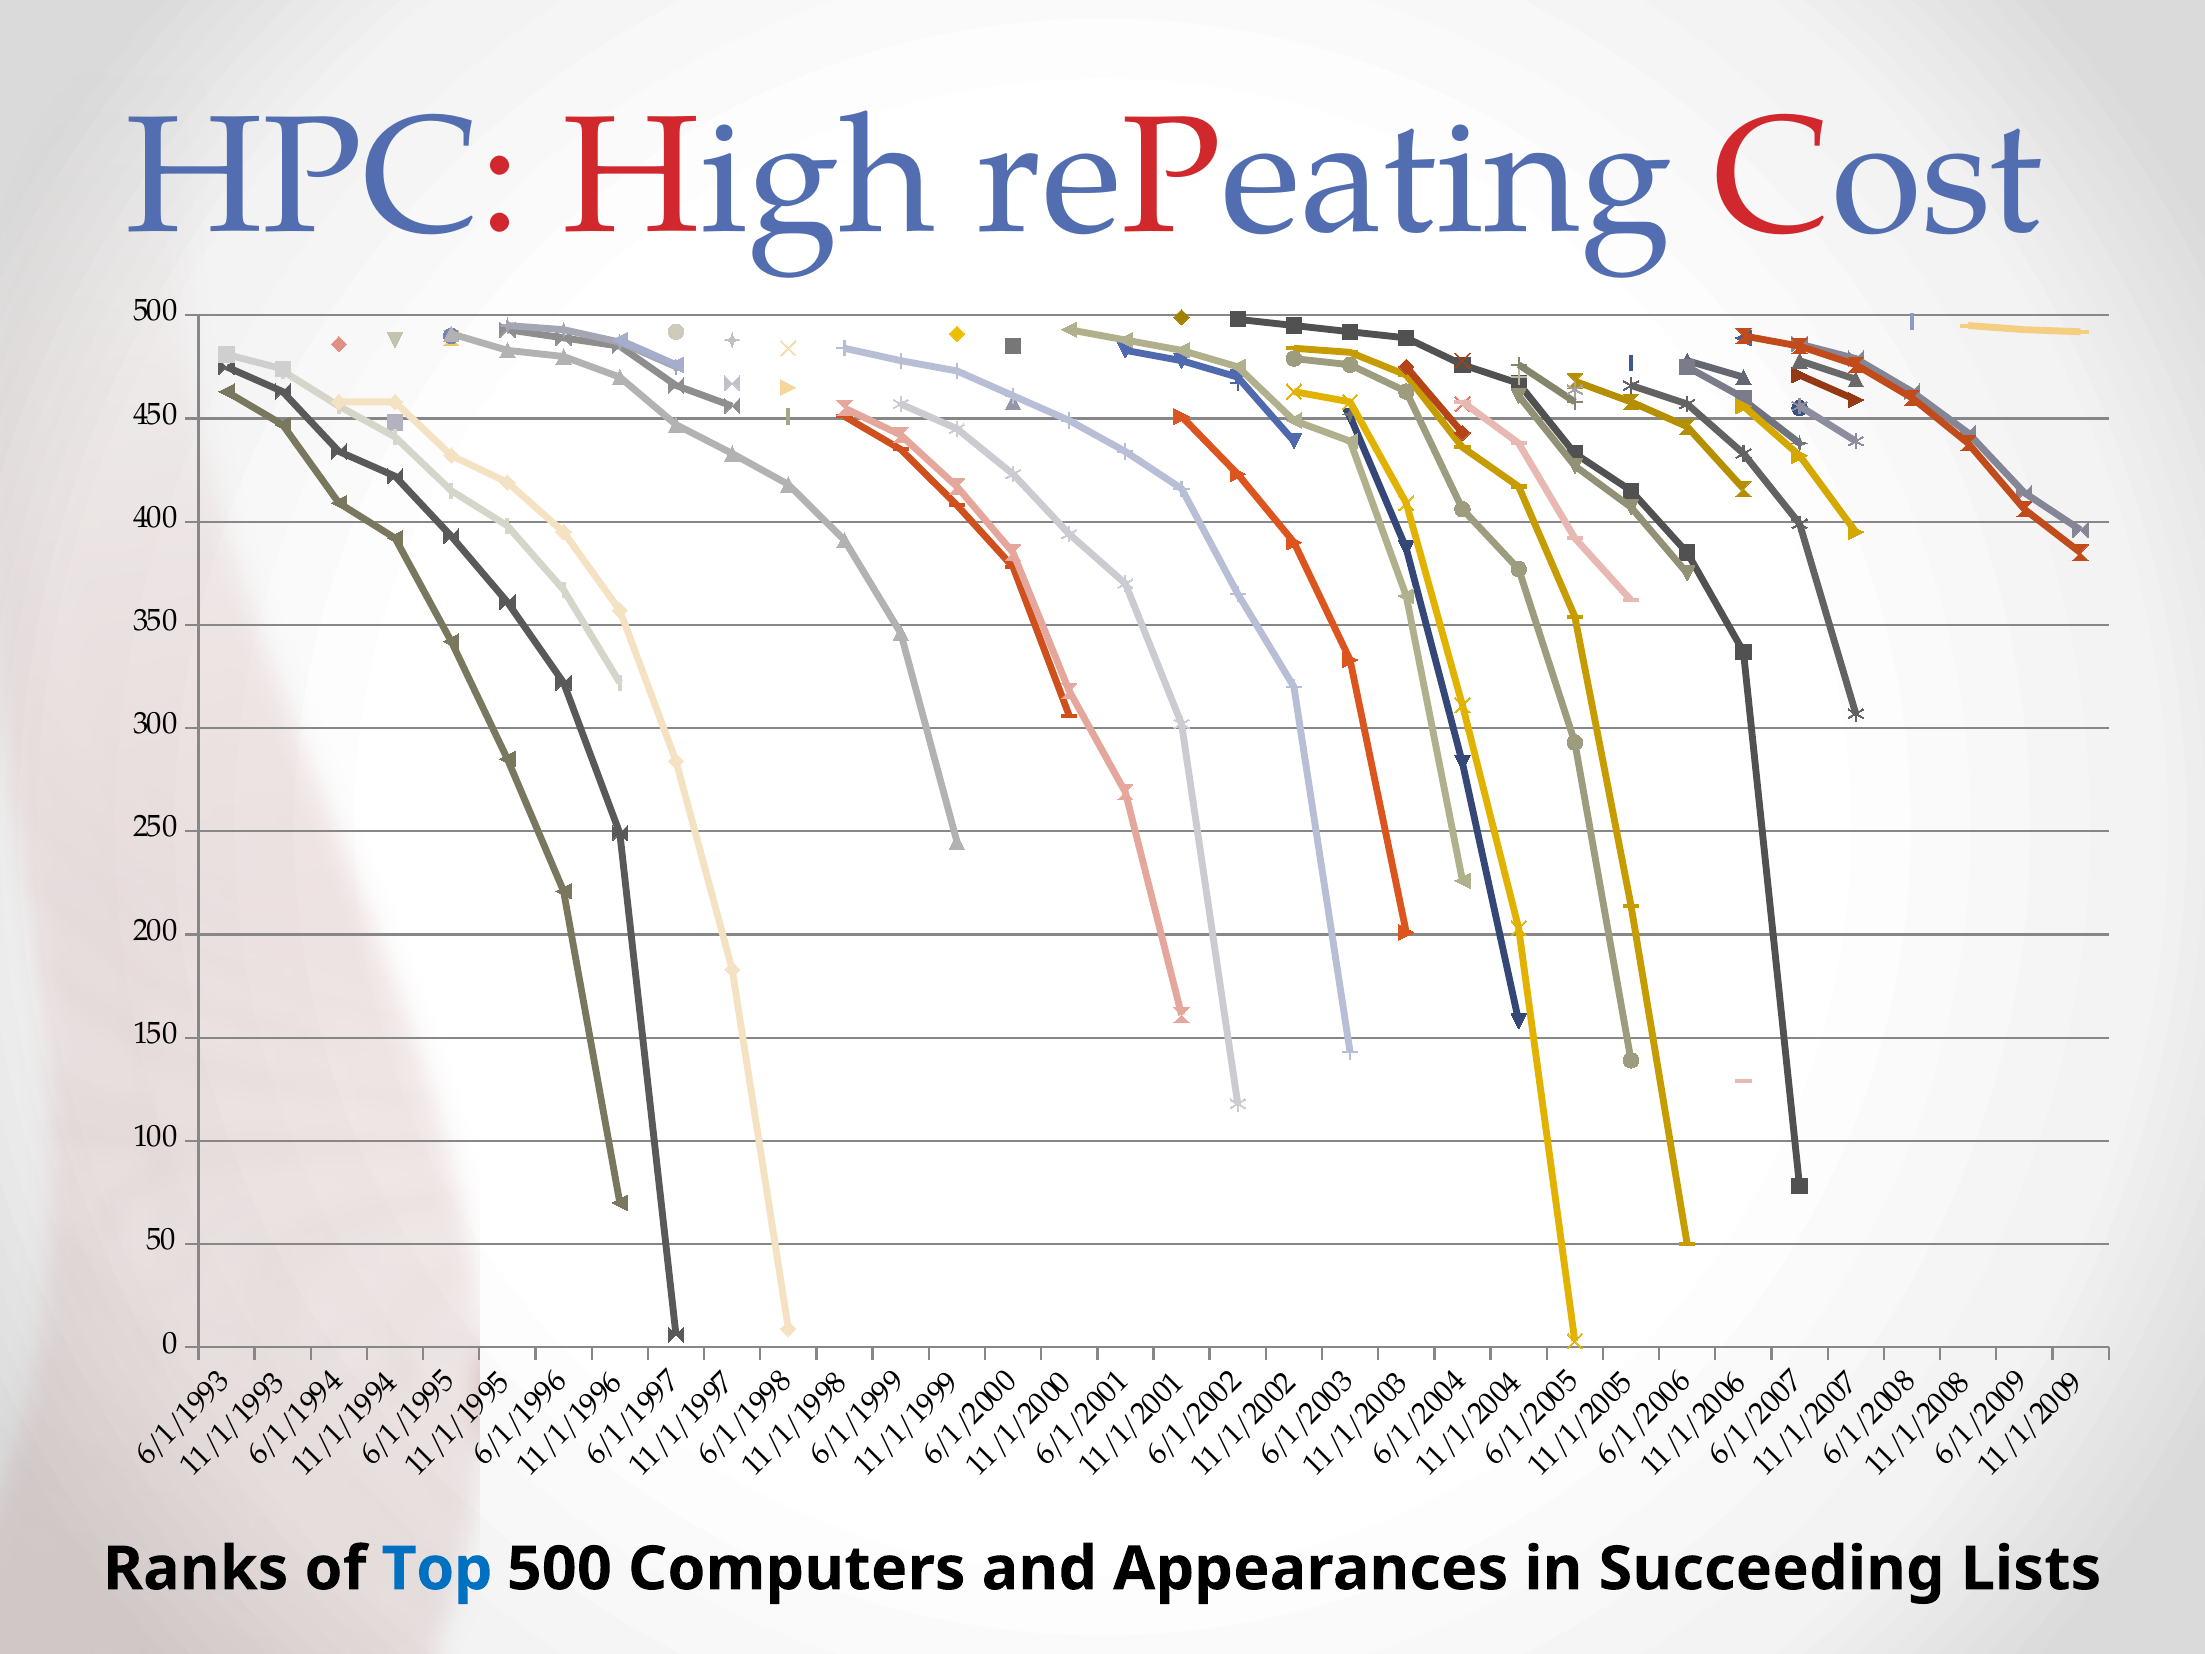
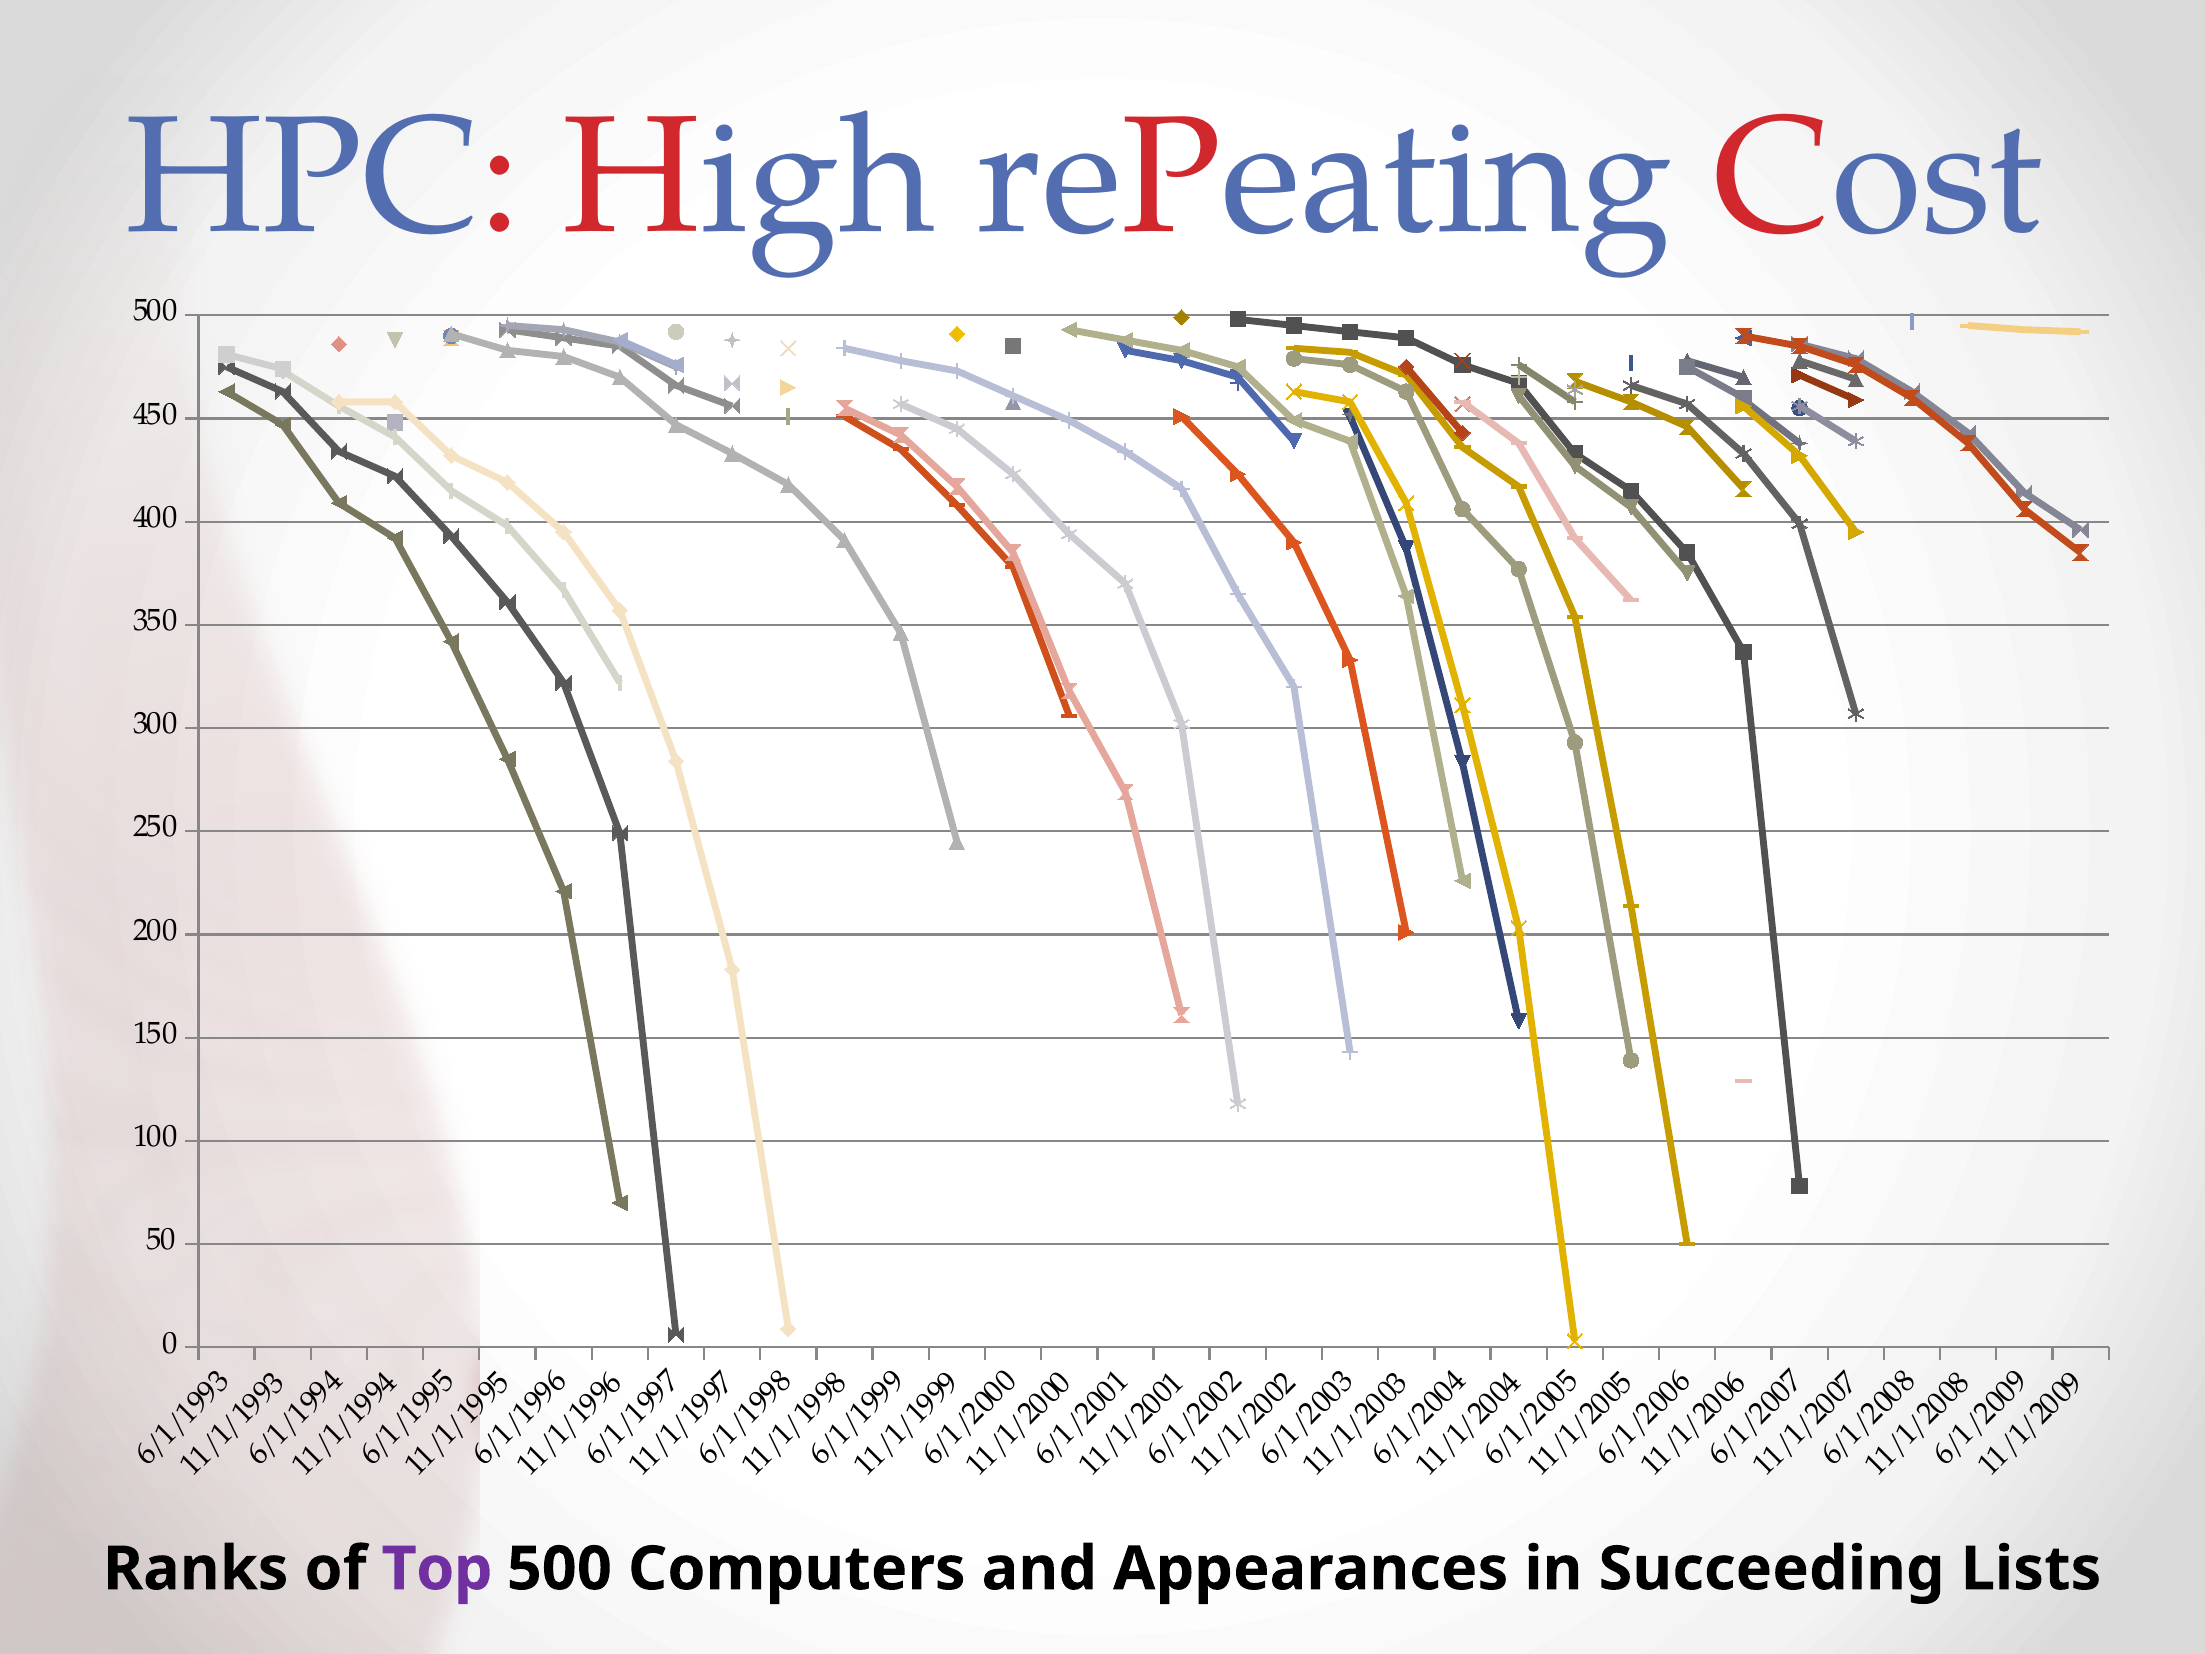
Top colour: blue -> purple
